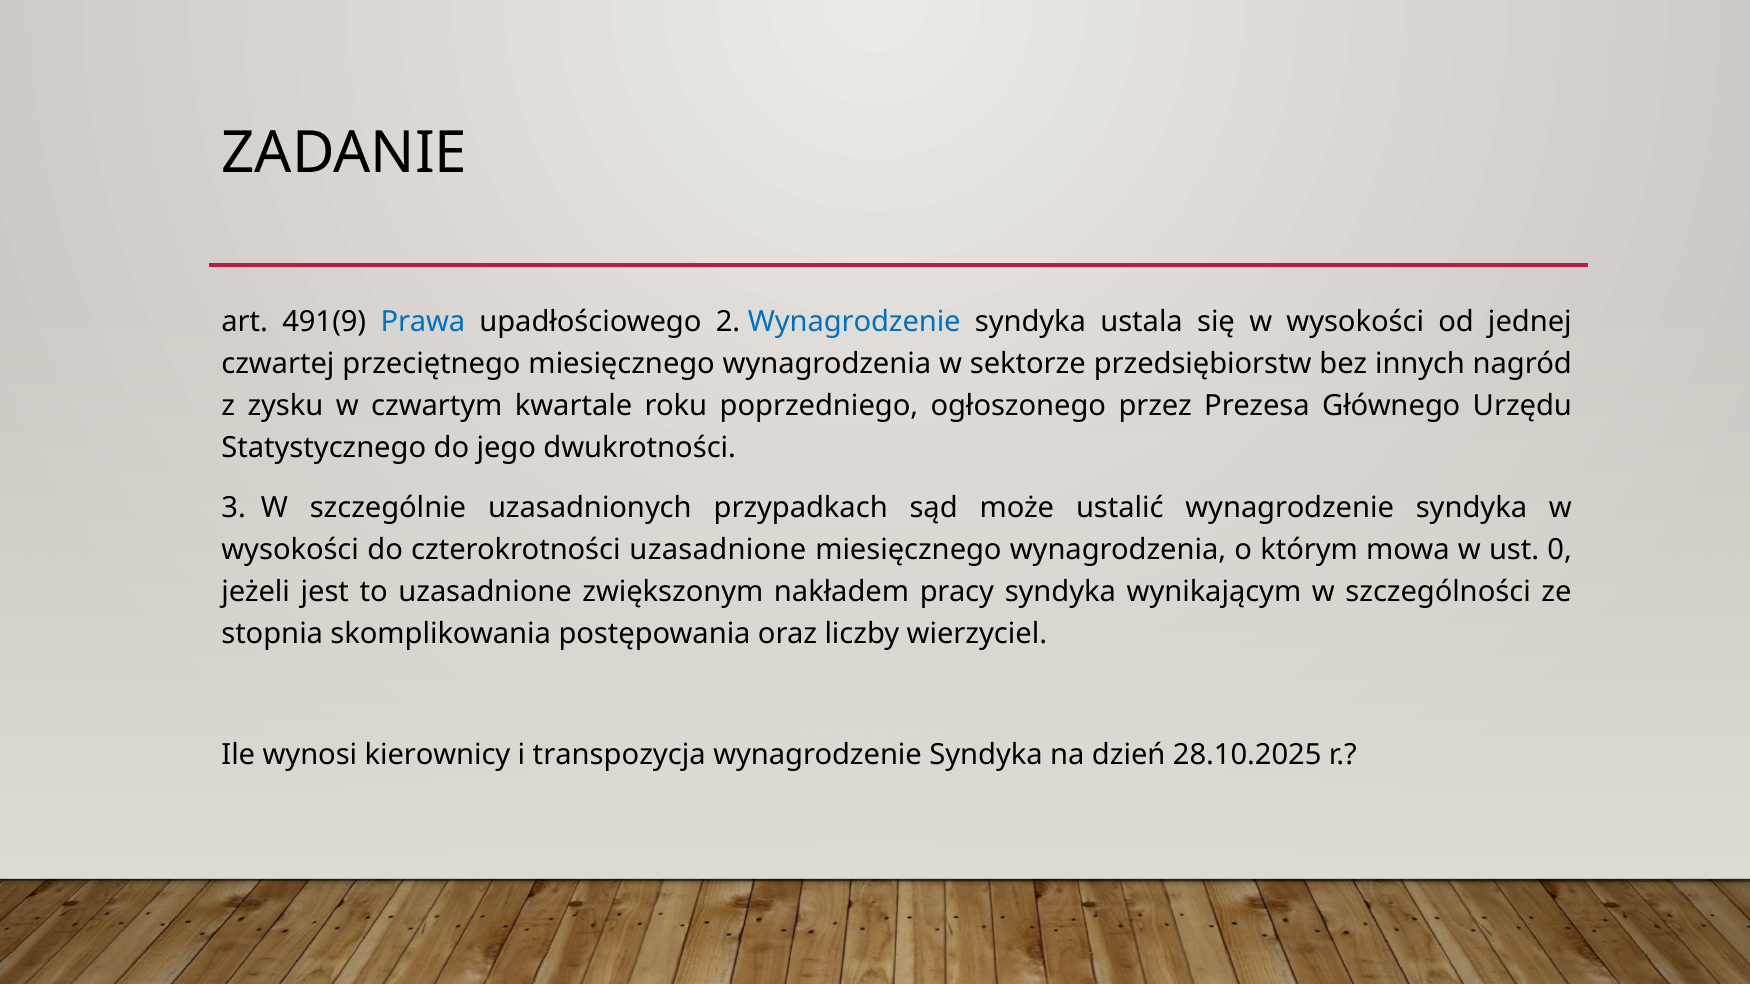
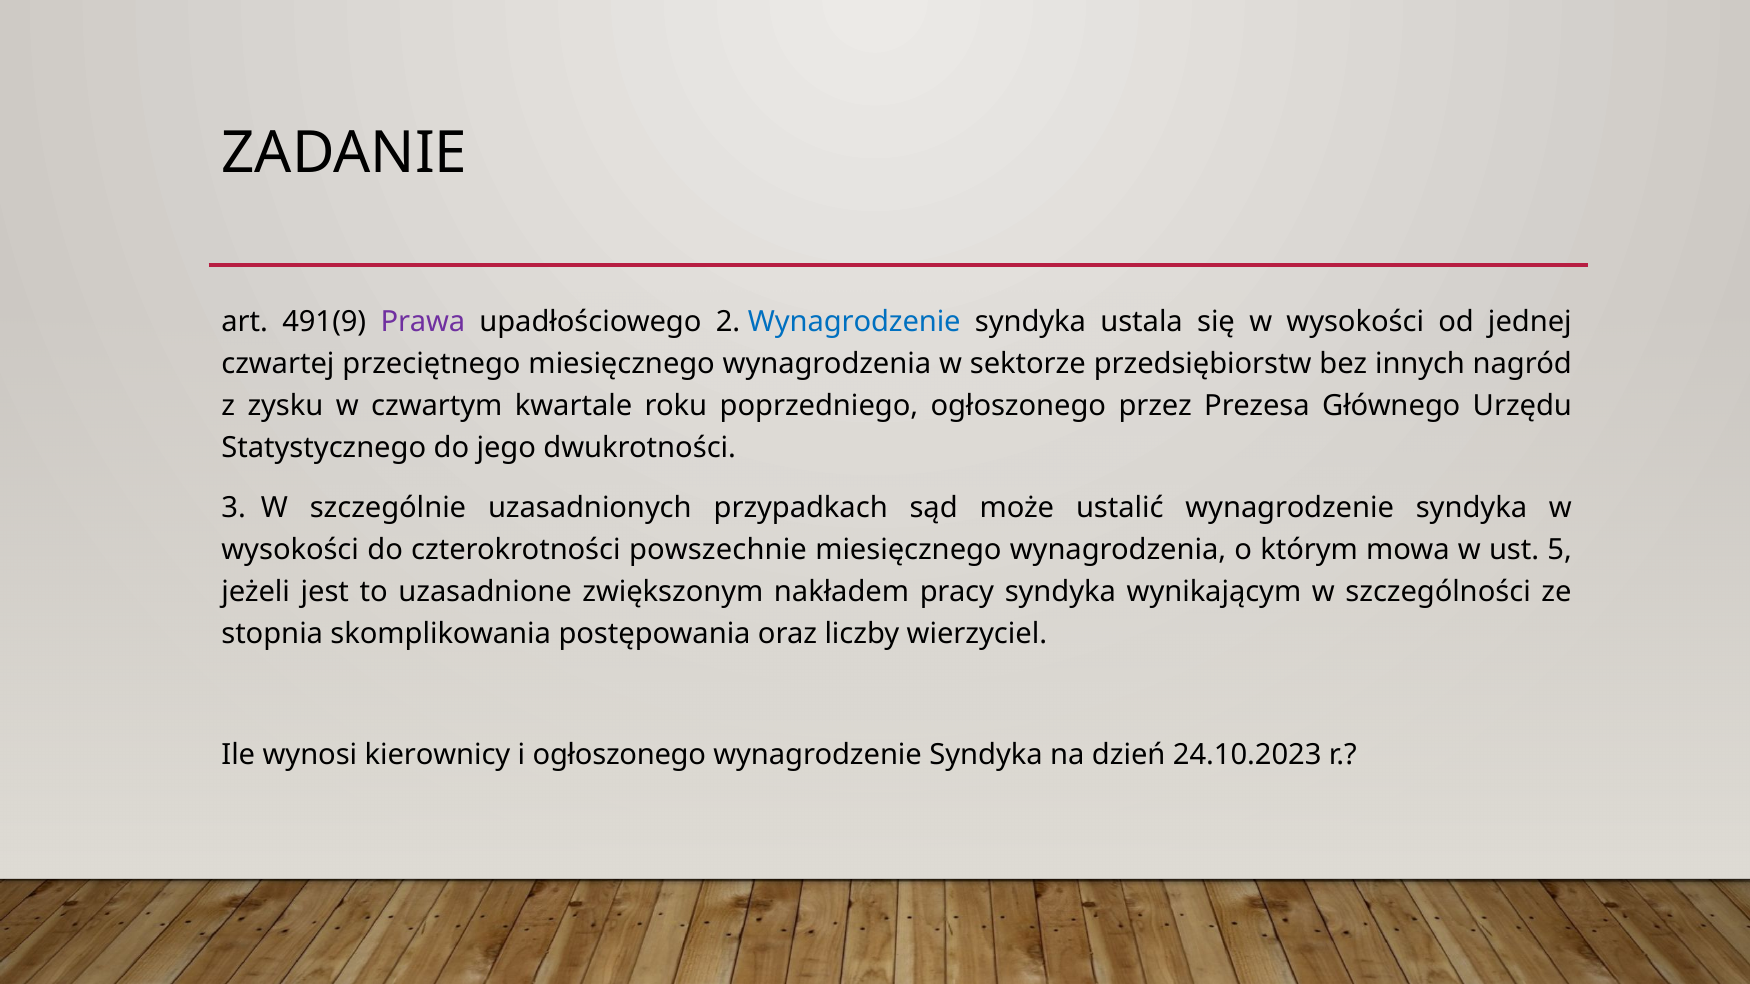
Prawa colour: blue -> purple
czterokrotności uzasadnione: uzasadnione -> powszechnie
0: 0 -> 5
i transpozycja: transpozycja -> ogłoszonego
28.10.2025: 28.10.2025 -> 24.10.2023
